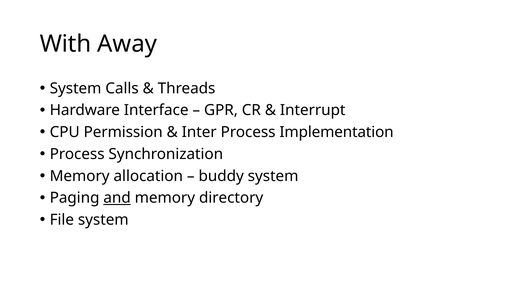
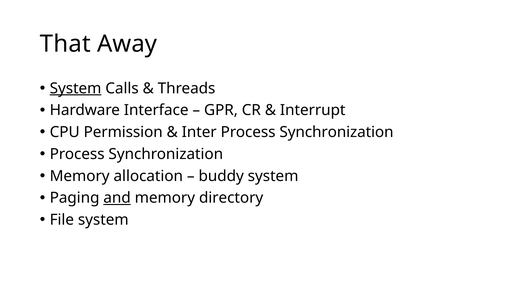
With: With -> That
System at (76, 88) underline: none -> present
Inter Process Implementation: Implementation -> Synchronization
